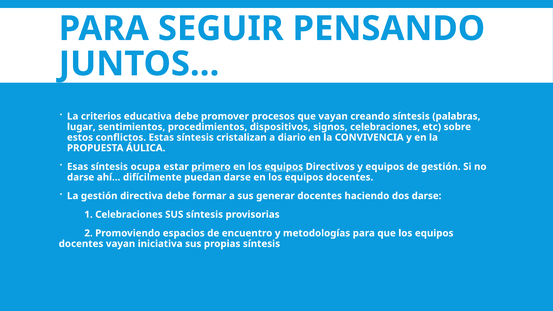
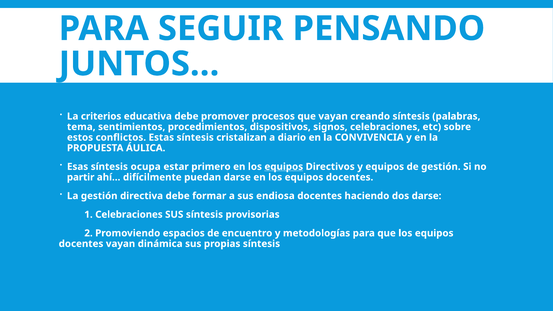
lugar: lugar -> tema
primero underline: present -> none
darse at (81, 177): darse -> partir
generar: generar -> endiosa
iniciativa: iniciativa -> dinámica
